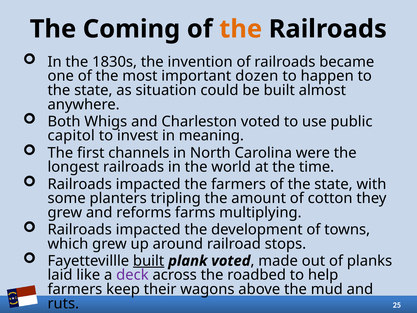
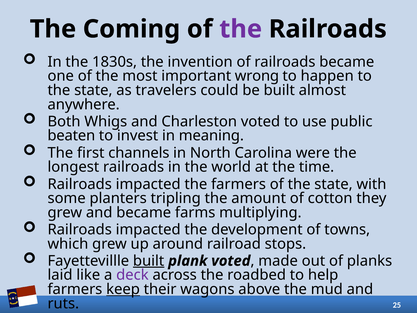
the at (241, 29) colour: orange -> purple
dozen: dozen -> wrong
situation: situation -> travelers
capitol: capitol -> beaten
and reforms: reforms -> became
keep underline: none -> present
